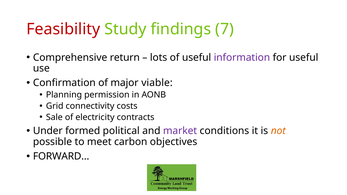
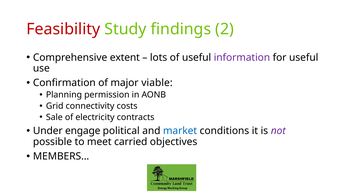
7: 7 -> 2
return: return -> extent
formed: formed -> engage
market colour: purple -> blue
not colour: orange -> purple
carbon: carbon -> carried
FORWARD…: FORWARD… -> MEMBERS…
